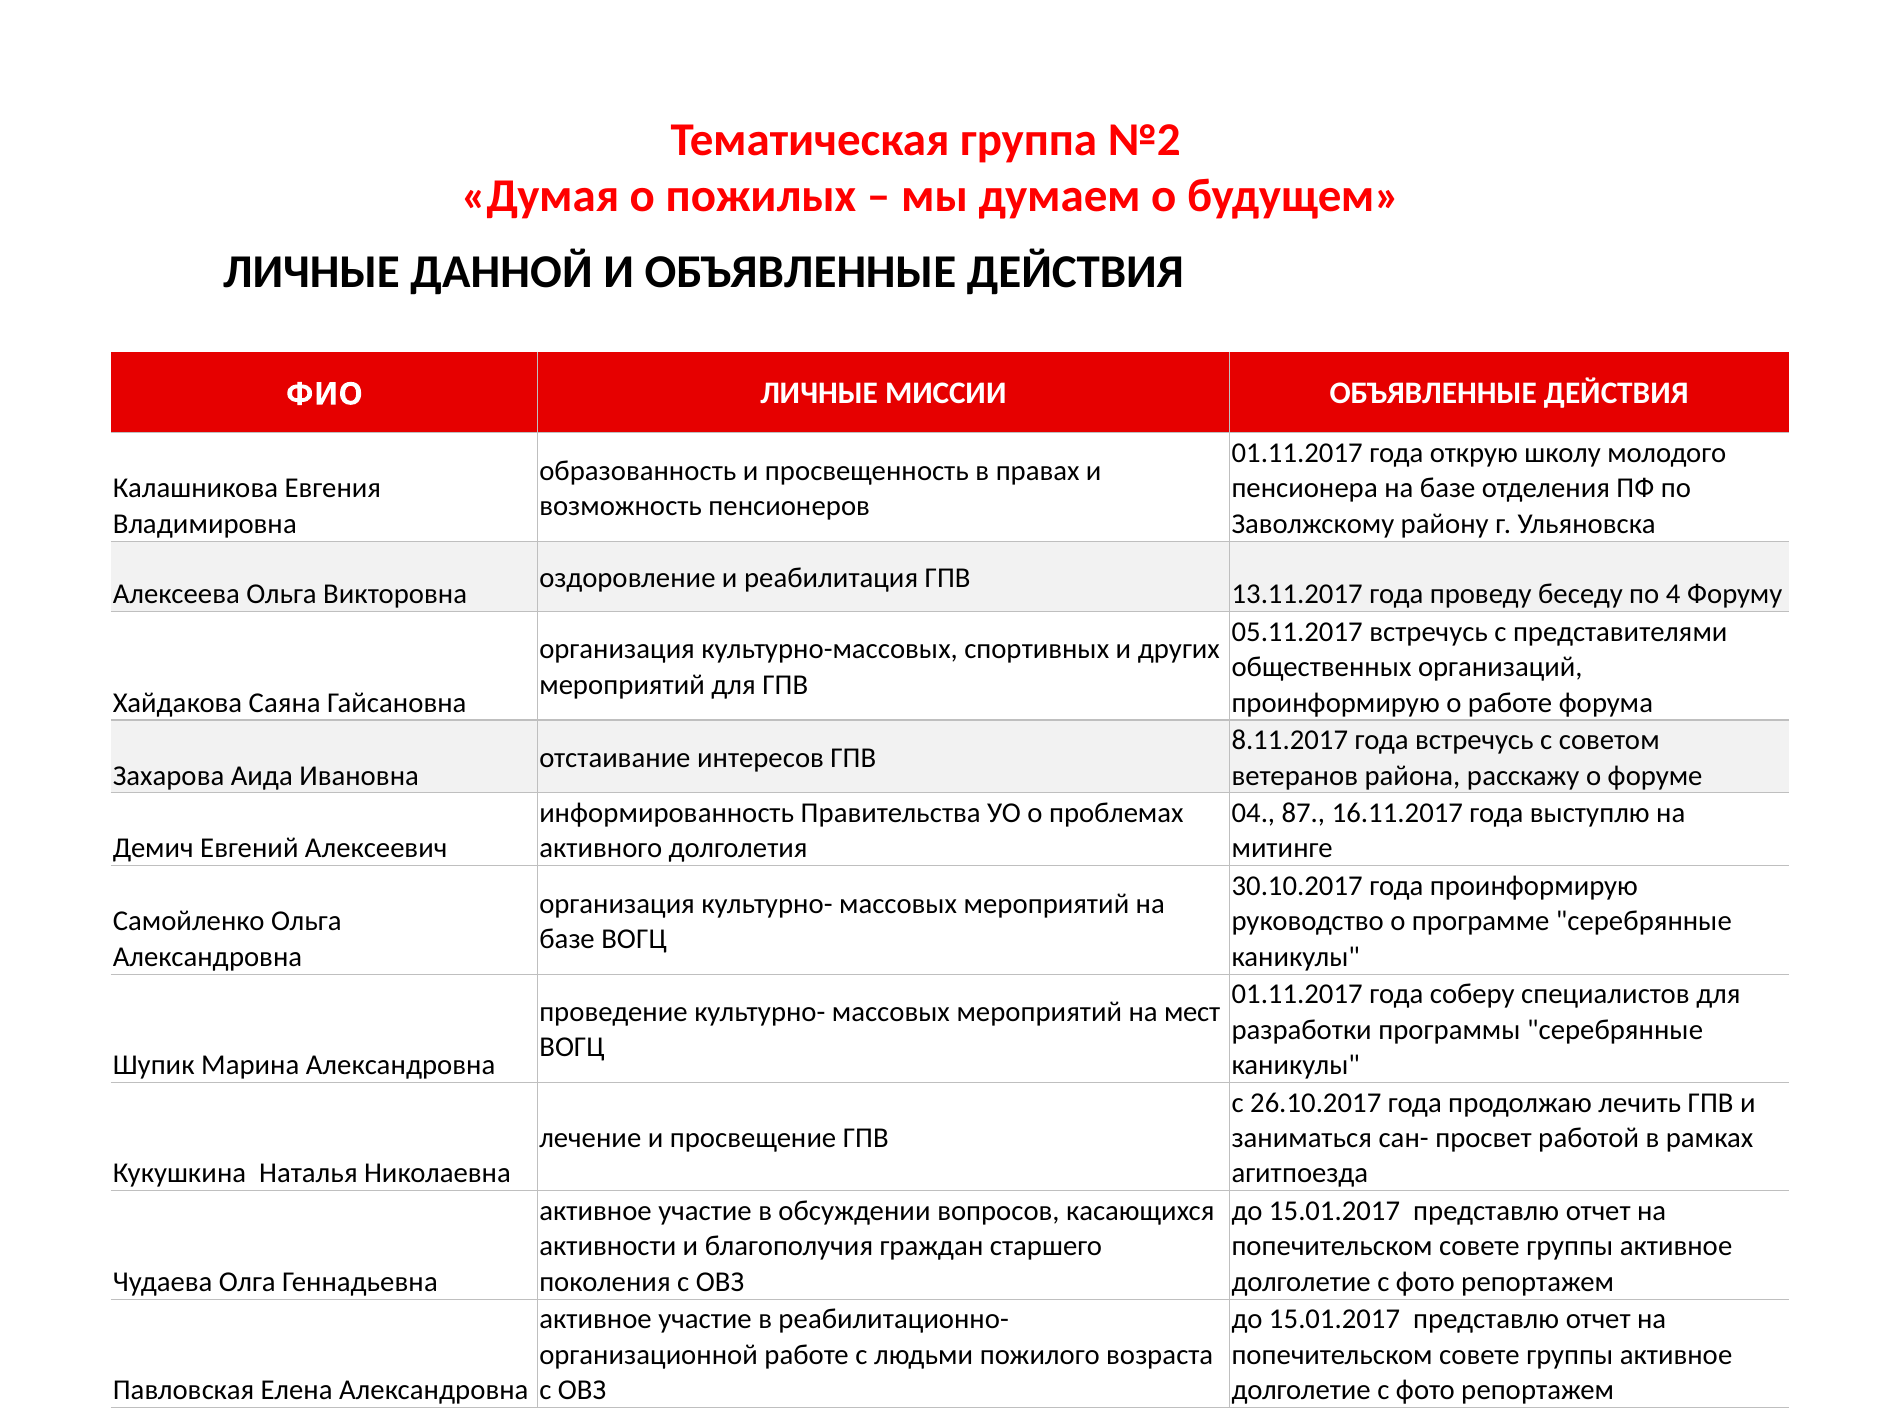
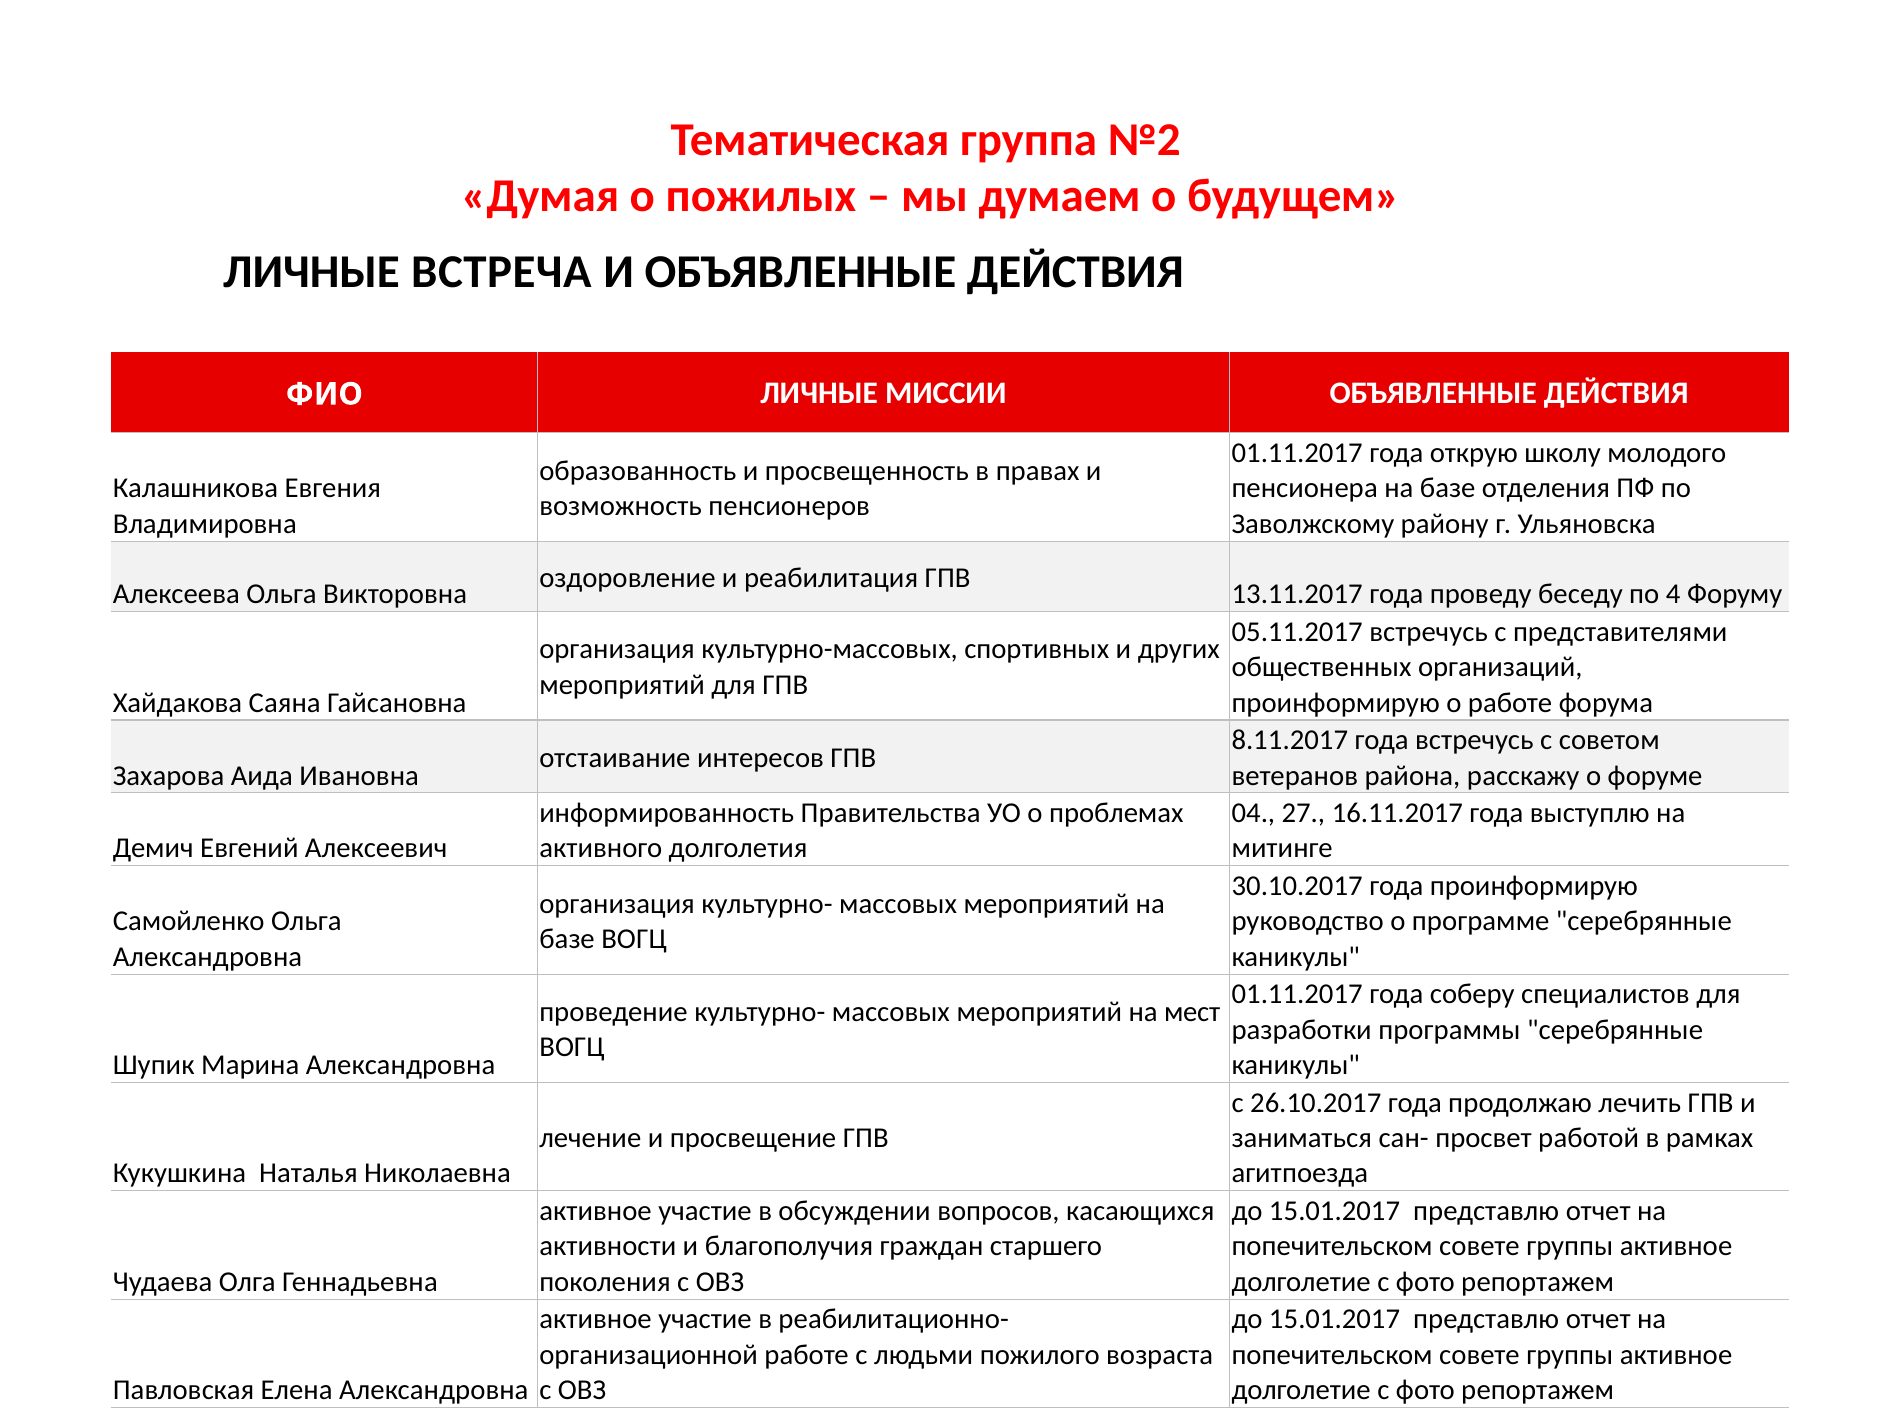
ДАННОЙ: ДАННОЙ -> ВСТРЕЧА
87: 87 -> 27
